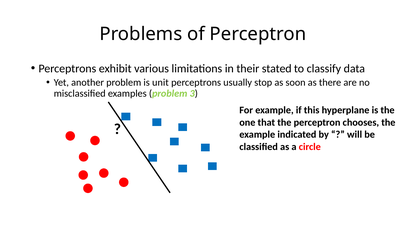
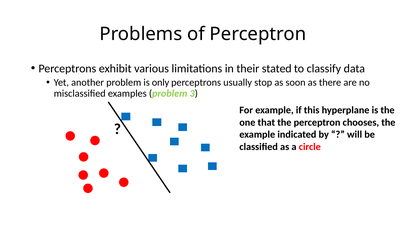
unit: unit -> only
